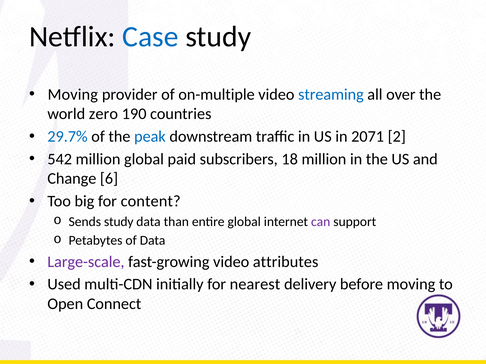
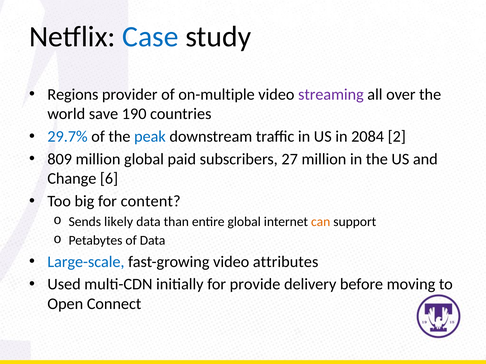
Moving at (73, 95): Moving -> Regions
streaming colour: blue -> purple
zero: zero -> save
2071: 2071 -> 2084
542: 542 -> 809
18: 18 -> 27
Sends study: study -> likely
can colour: purple -> orange
Large-scale colour: purple -> blue
nearest: nearest -> provide
